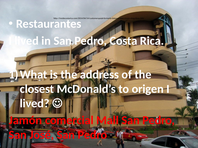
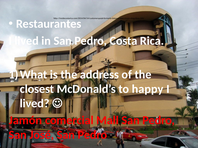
origen: origen -> happy
